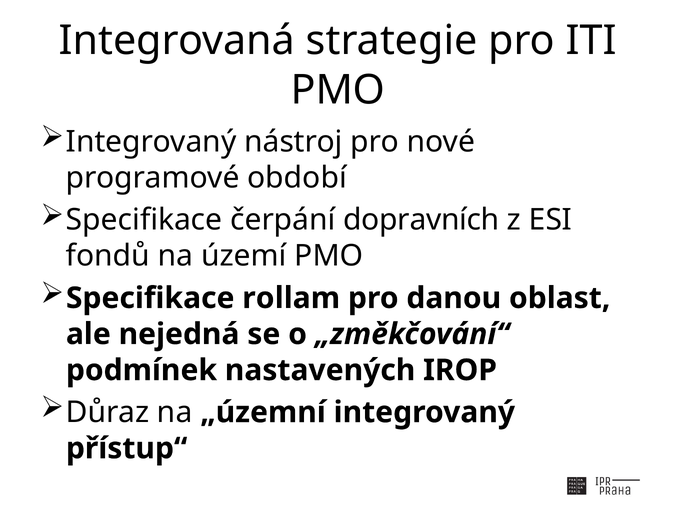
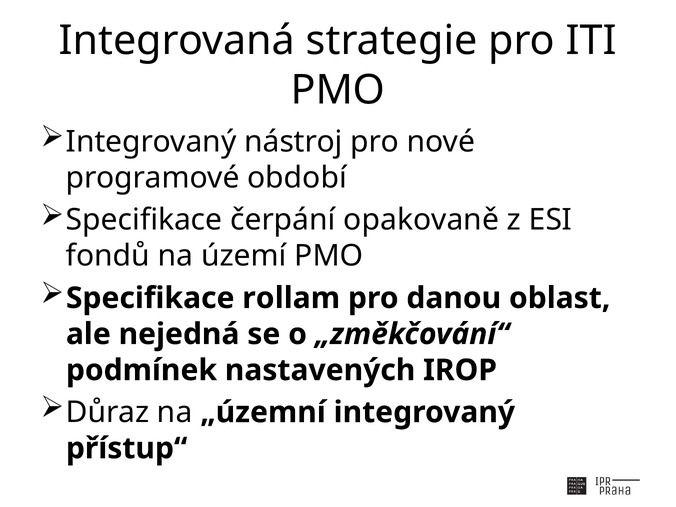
dopravních: dopravních -> opakovaně
